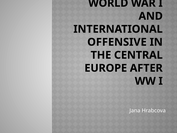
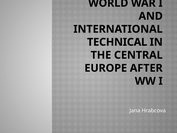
OFFENSIVE: OFFENSIVE -> TECHNICAL
